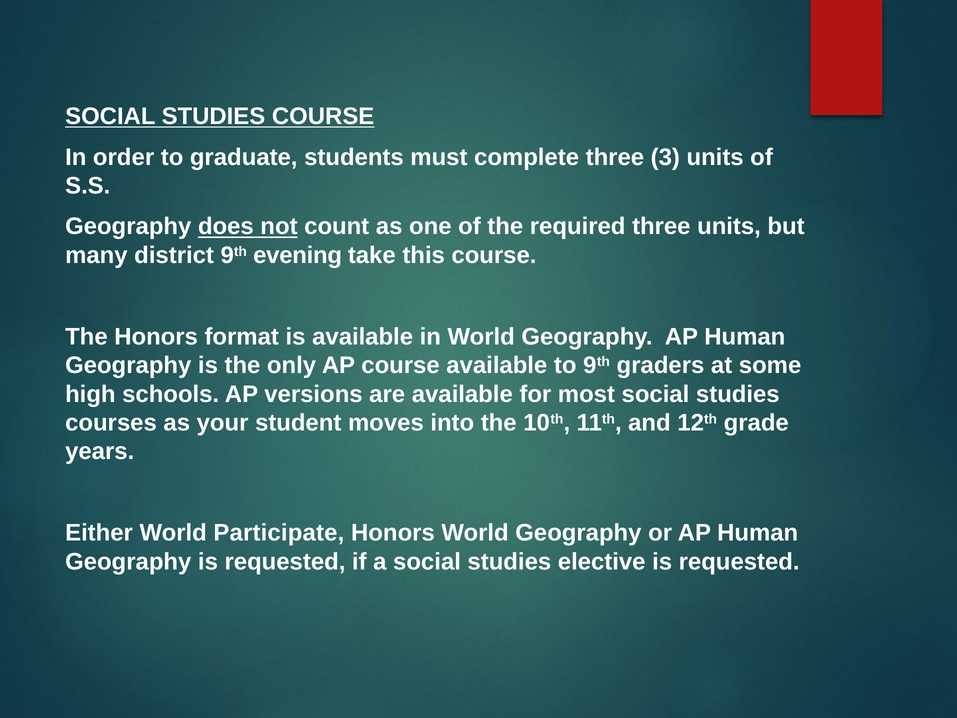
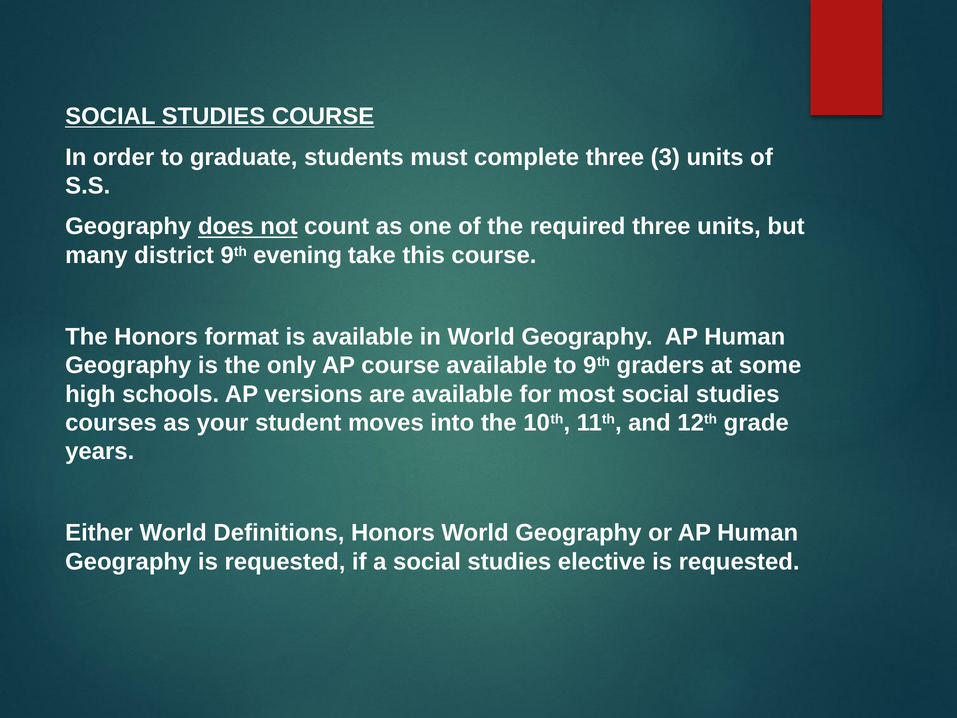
Participate: Participate -> Definitions
